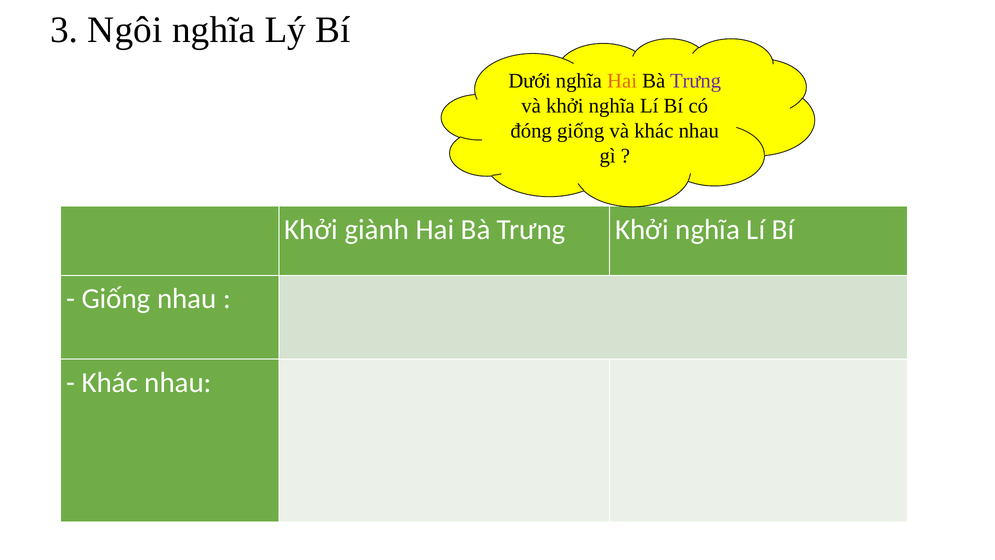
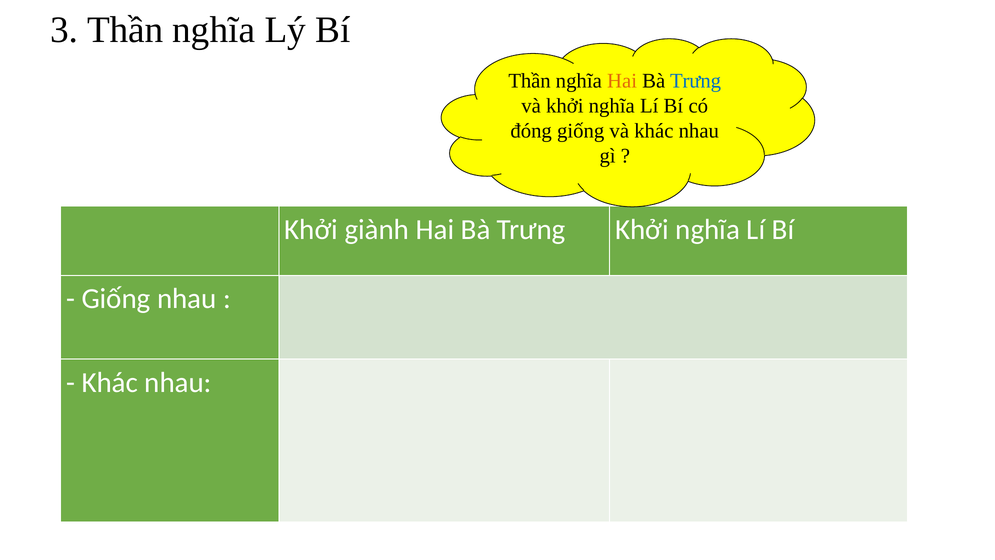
3 Ngôi: Ngôi -> Thần
Dưới at (530, 81): Dưới -> Thần
Trưng at (696, 81) colour: purple -> blue
